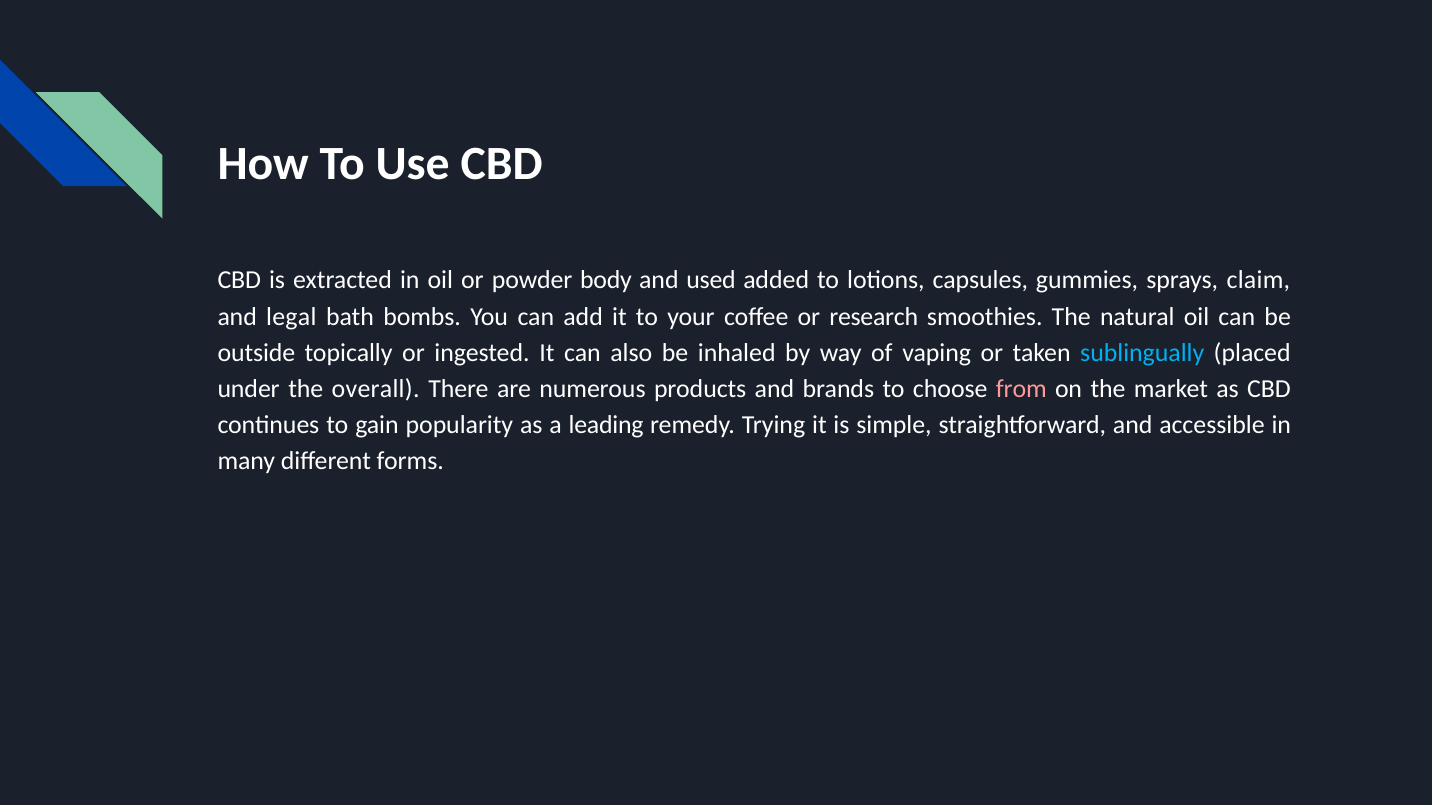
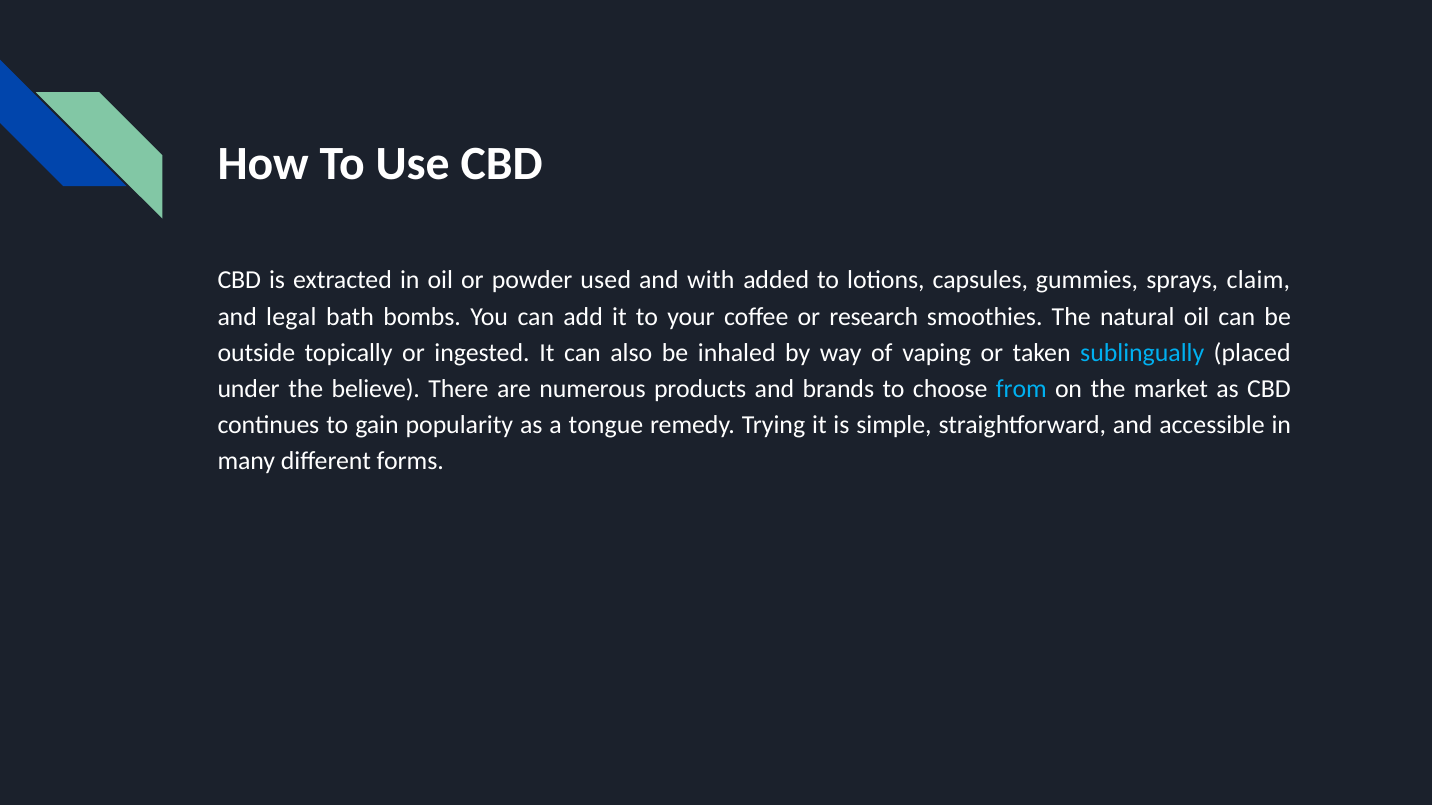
body: body -> used
used: used -> with
overall: overall -> believe
from colour: pink -> light blue
leading: leading -> tongue
